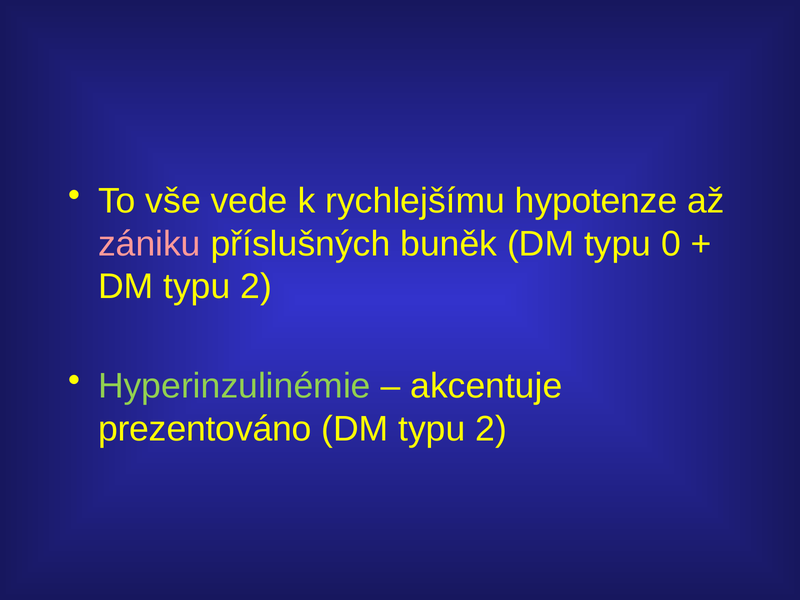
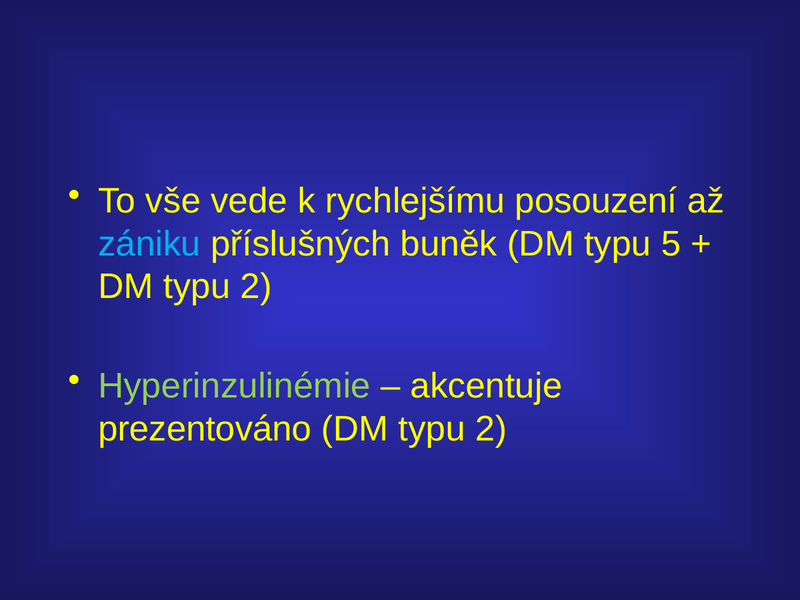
hypotenze: hypotenze -> posouzení
zániku colour: pink -> light blue
0: 0 -> 5
